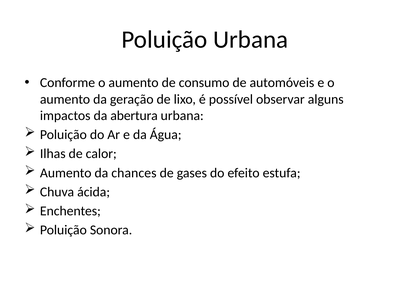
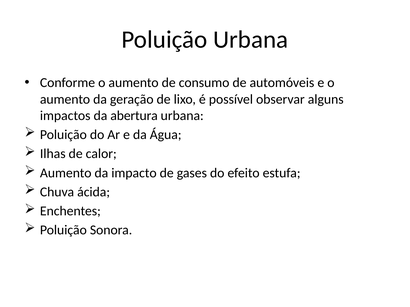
chances: chances -> impacto
